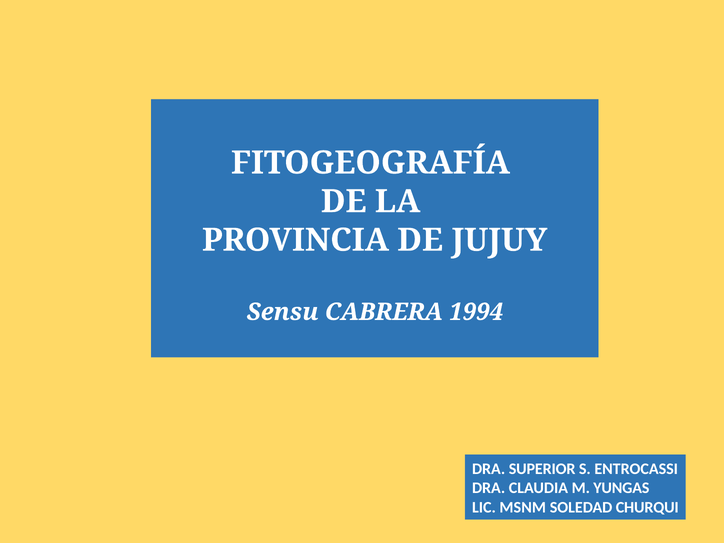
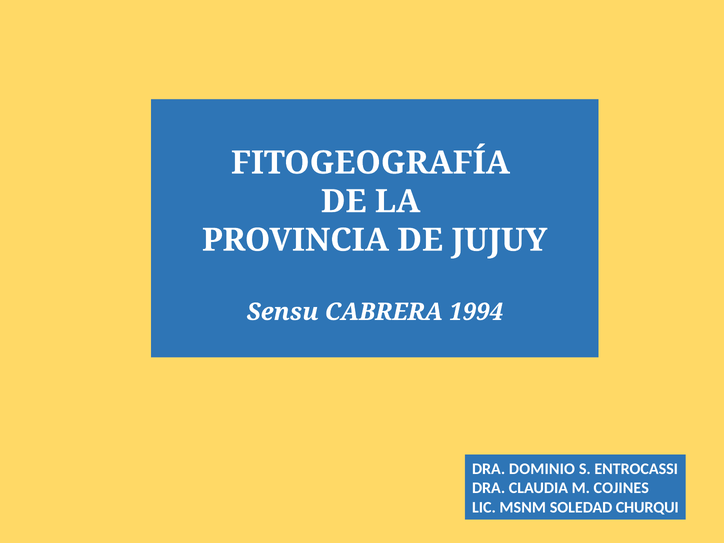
SUPERIOR: SUPERIOR -> DOMINIO
YUNGAS: YUNGAS -> COJINES
